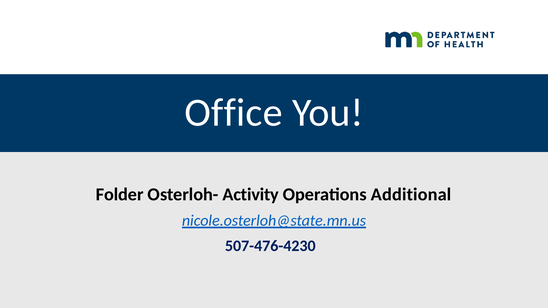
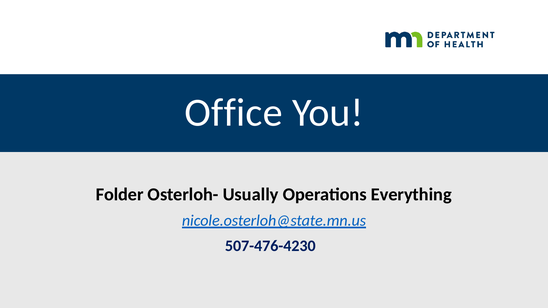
Activity: Activity -> Usually
Additional: Additional -> Everything
